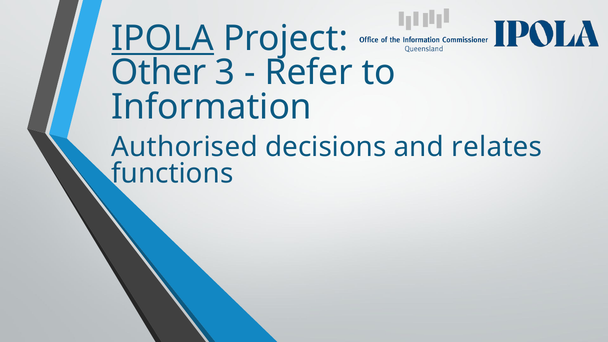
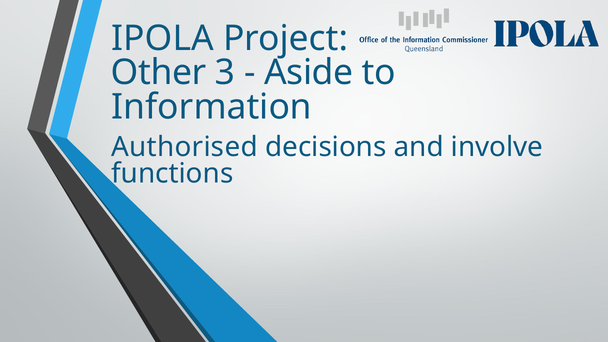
IPOLA underline: present -> none
Refer: Refer -> Aside
relates: relates -> involve
